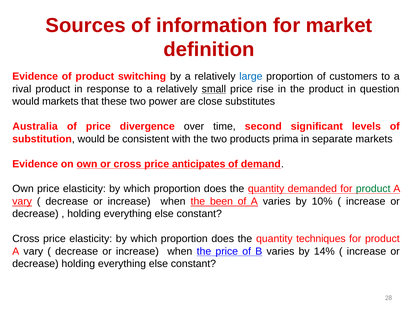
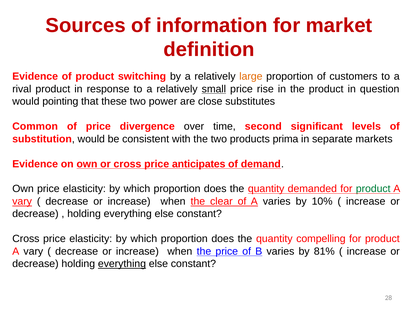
large colour: blue -> orange
would markets: markets -> pointing
Australia: Australia -> Common
been: been -> clear
techniques: techniques -> compelling
14%: 14% -> 81%
everything at (122, 264) underline: none -> present
